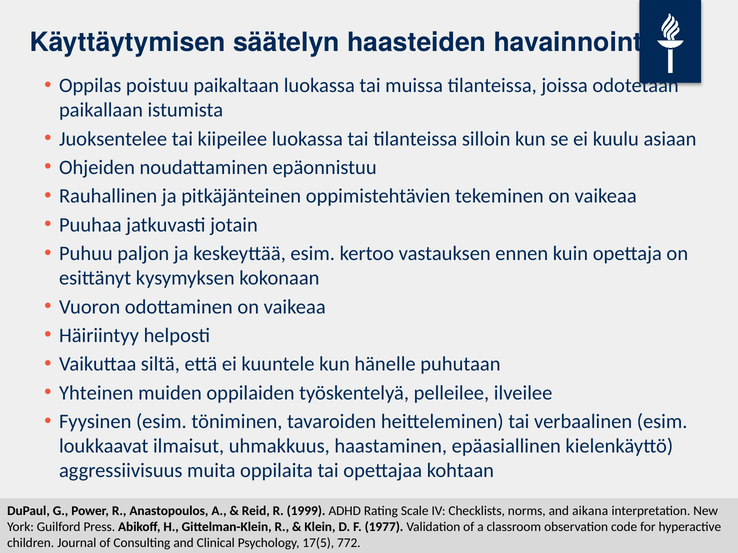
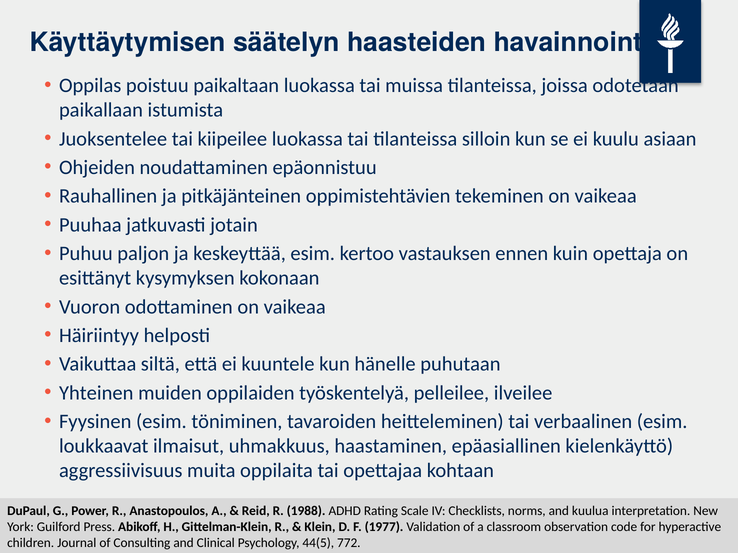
1999: 1999 -> 1988
aikana: aikana -> kuulua
17(5: 17(5 -> 44(5
